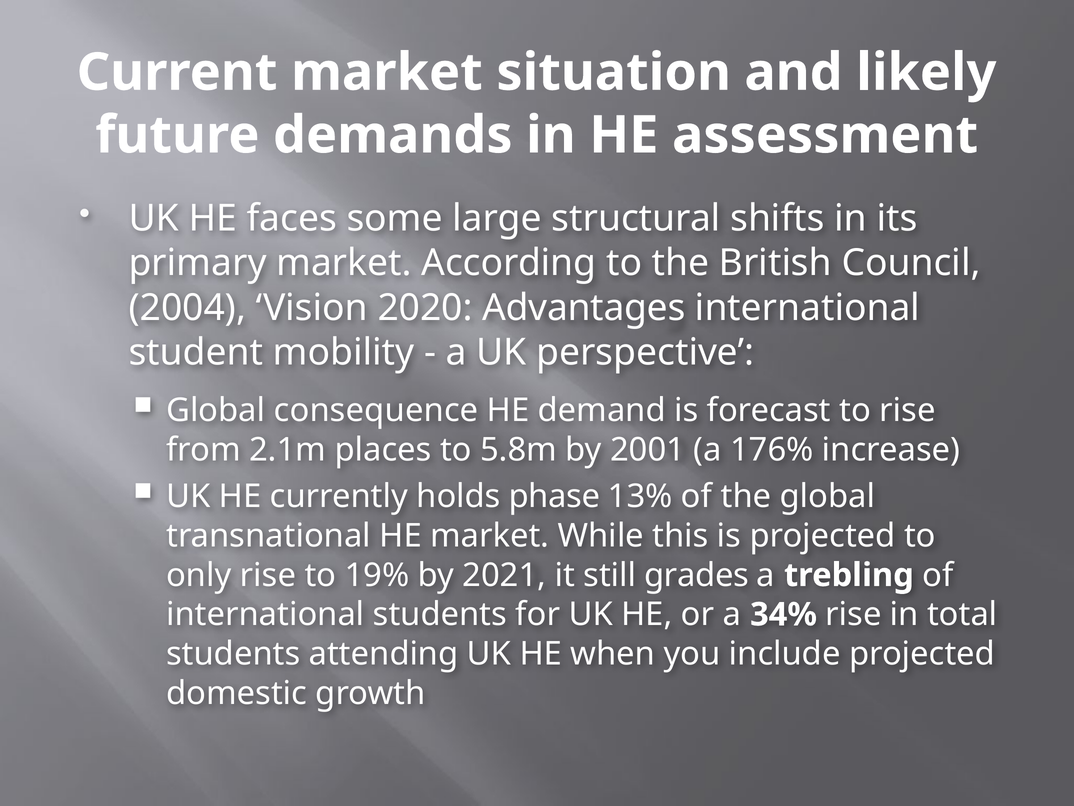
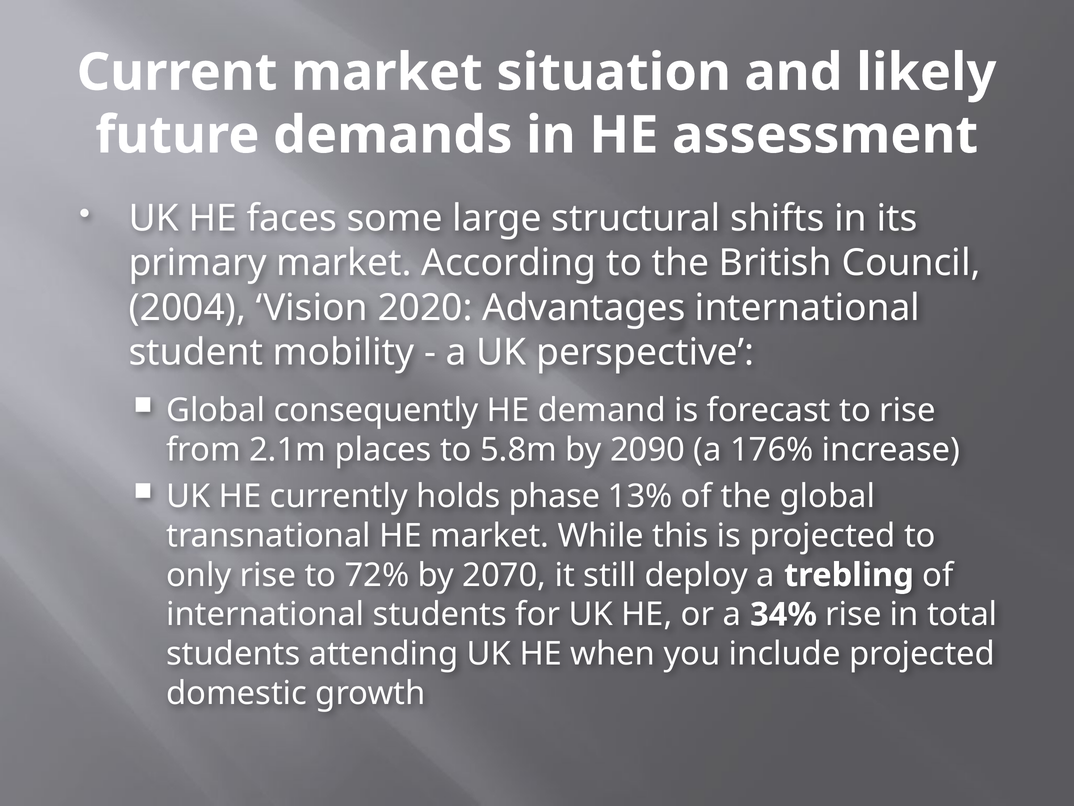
consequence: consequence -> consequently
2001: 2001 -> 2090
19%: 19% -> 72%
2021: 2021 -> 2070
grades: grades -> deploy
